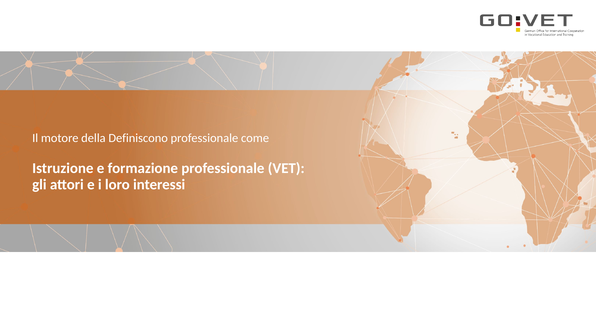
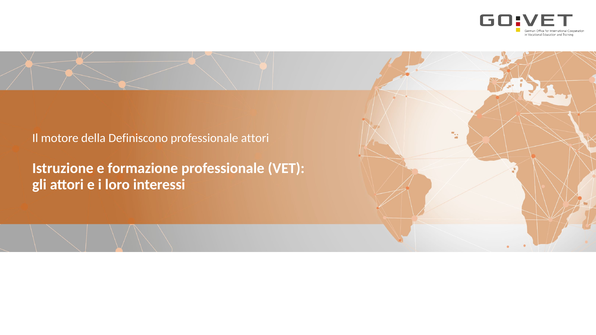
professionale come: come -> attori
